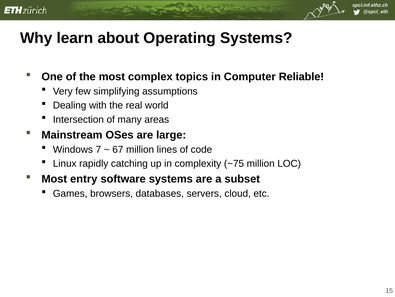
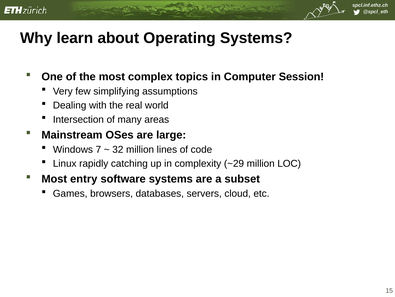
Reliable: Reliable -> Session
67: 67 -> 32
~75: ~75 -> ~29
